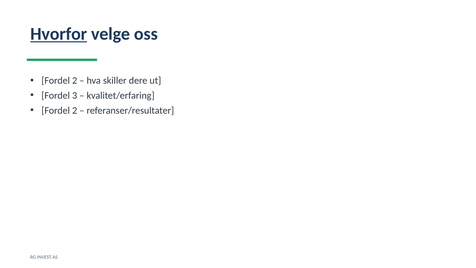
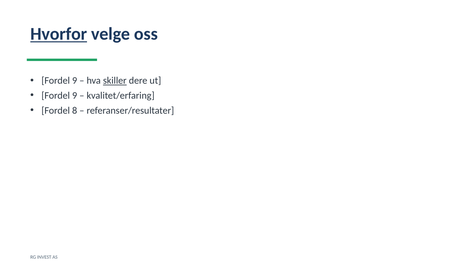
2 at (75, 81): 2 -> 9
skiller underline: none -> present
3 at (75, 96): 3 -> 9
2 at (75, 110): 2 -> 8
